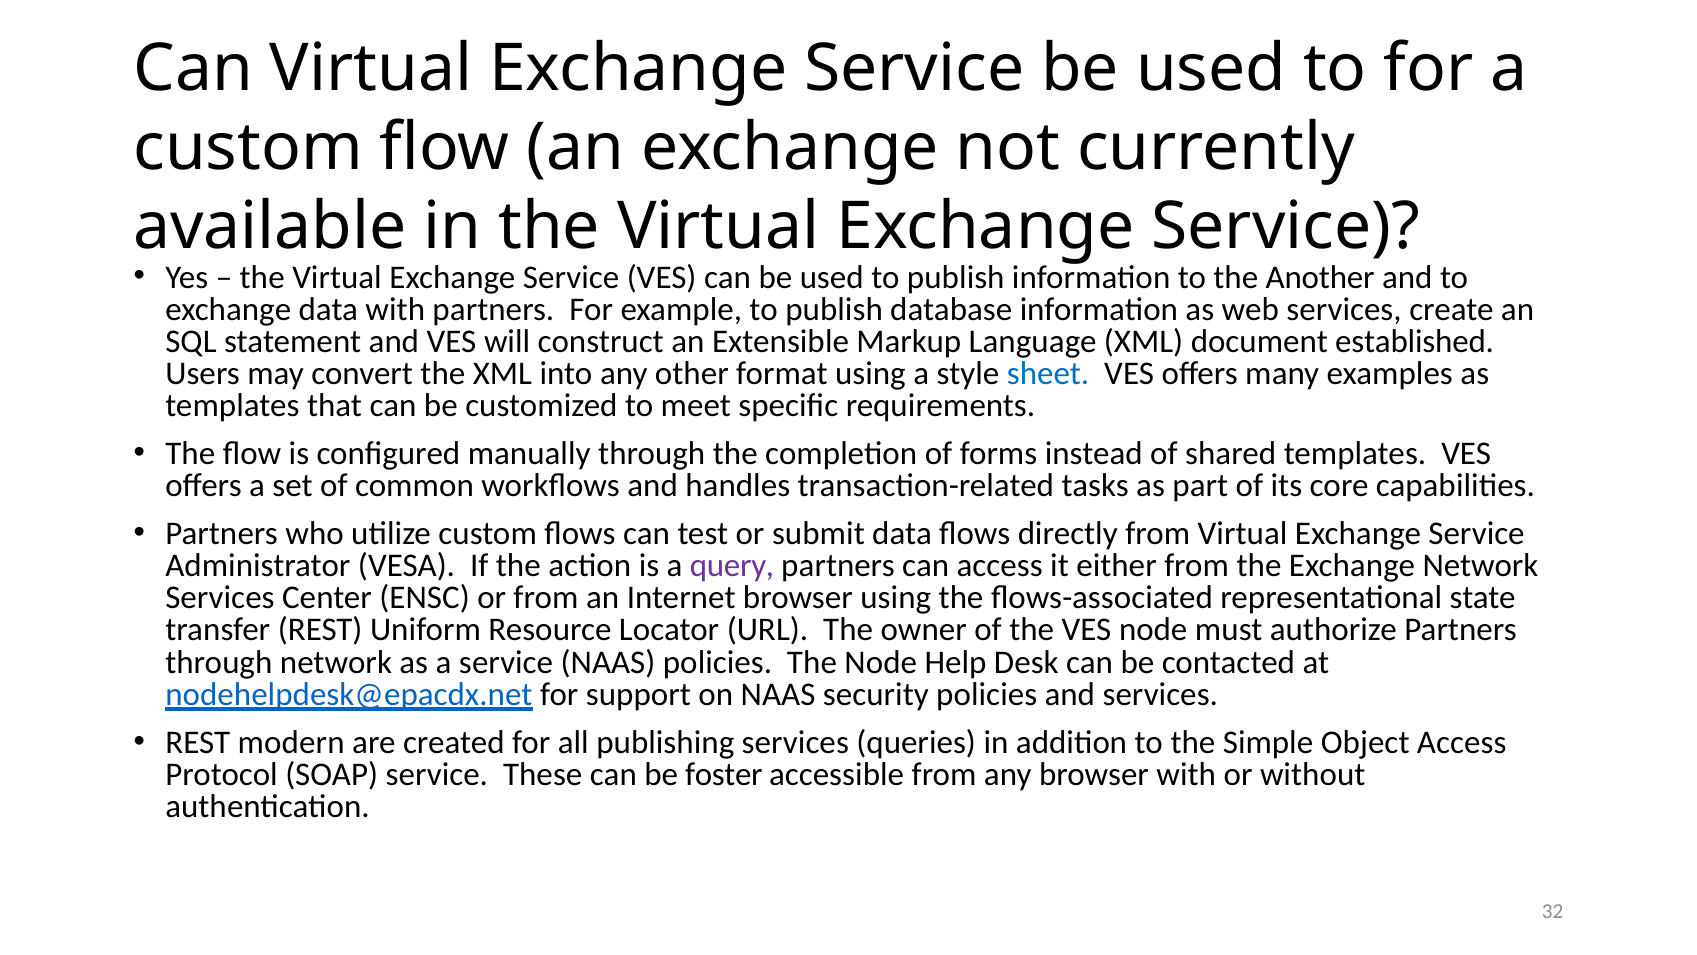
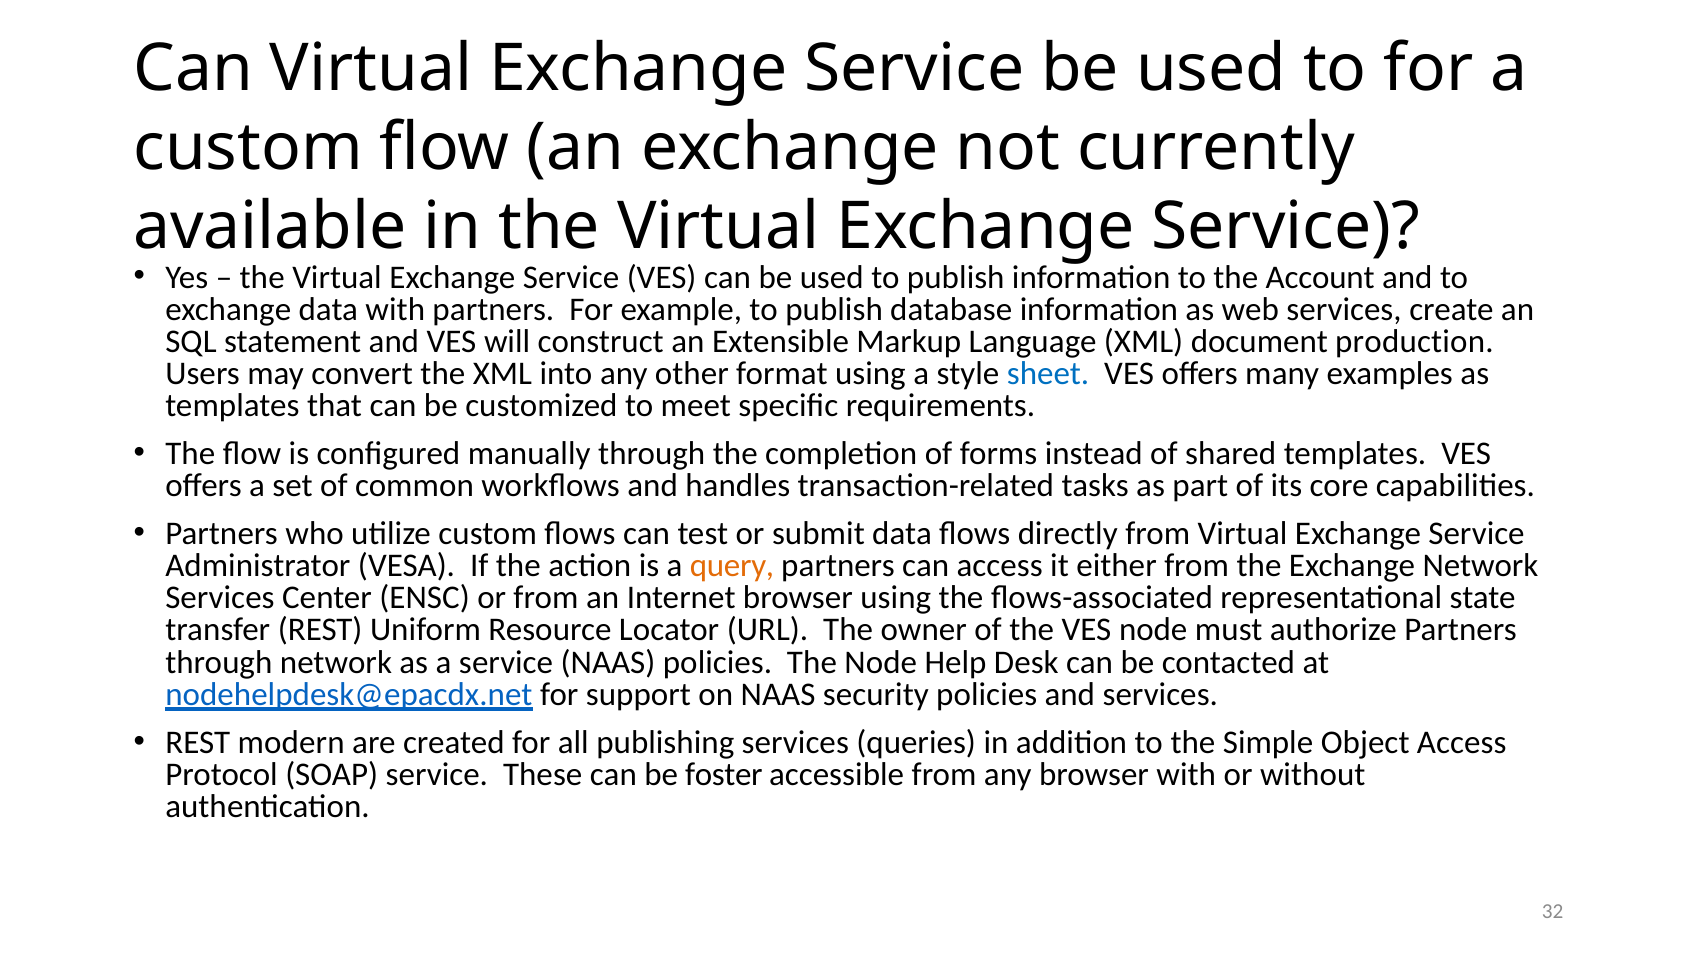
Another: Another -> Account
established: established -> production
query colour: purple -> orange
